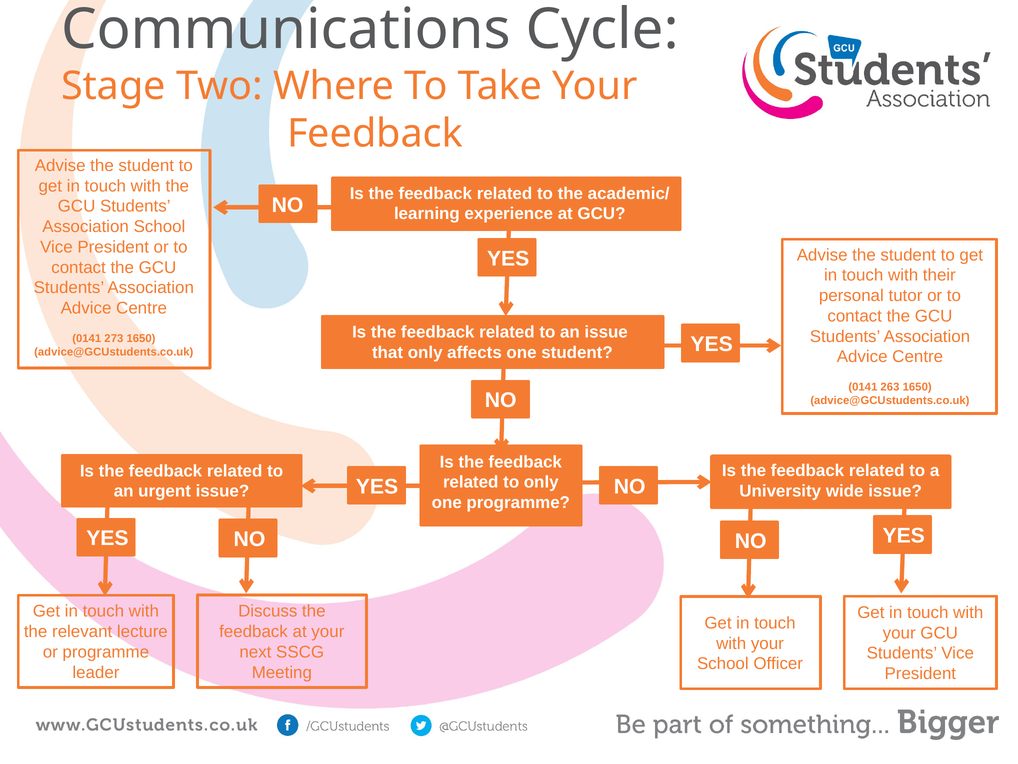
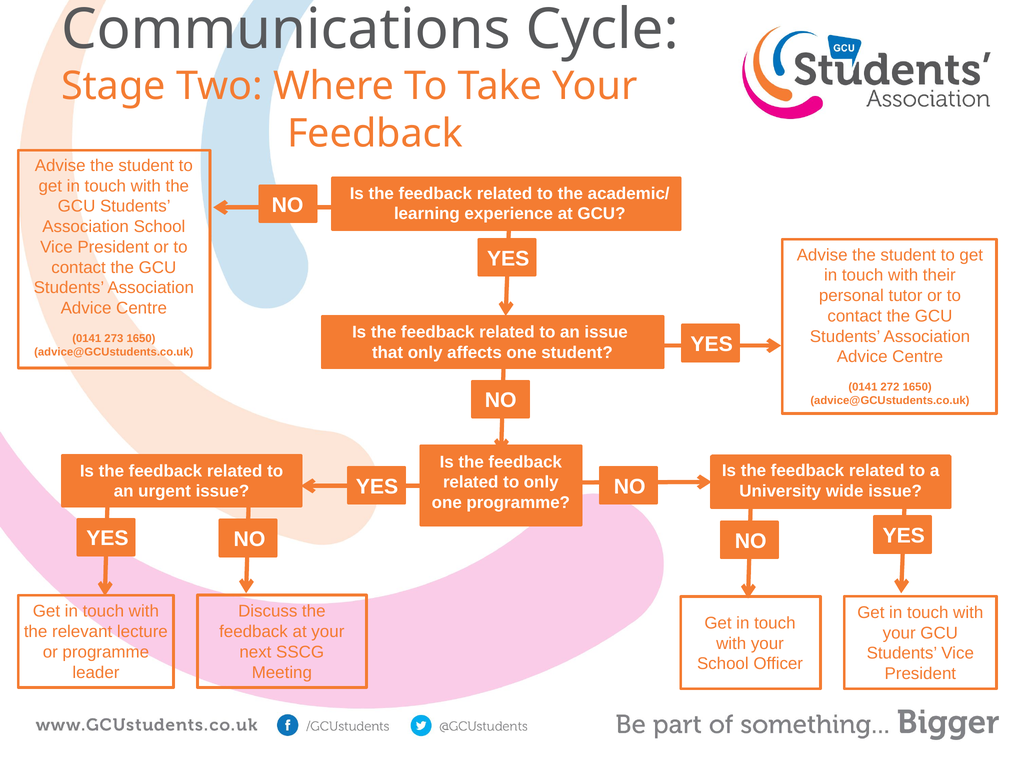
263: 263 -> 272
